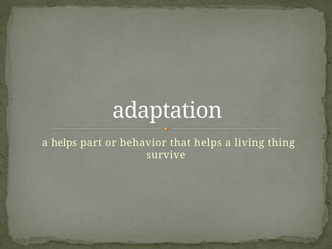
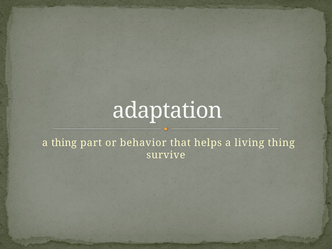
a helps: helps -> thing
